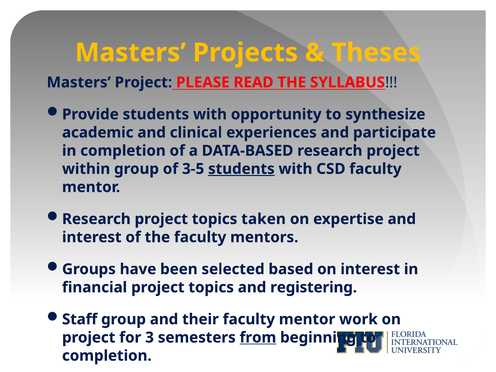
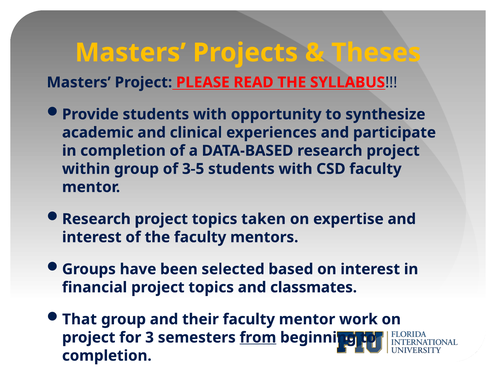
students at (241, 169) underline: present -> none
registering: registering -> classmates
Staff: Staff -> That
